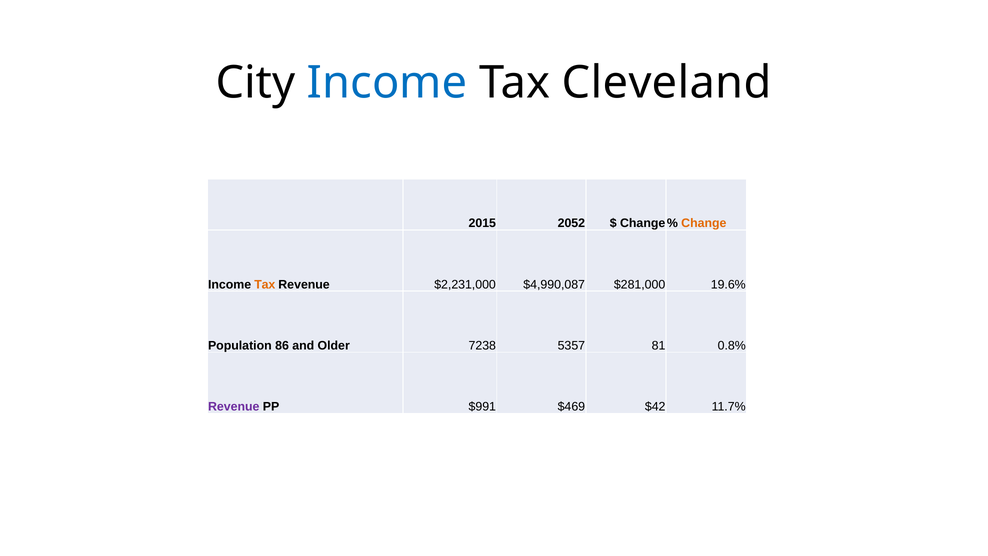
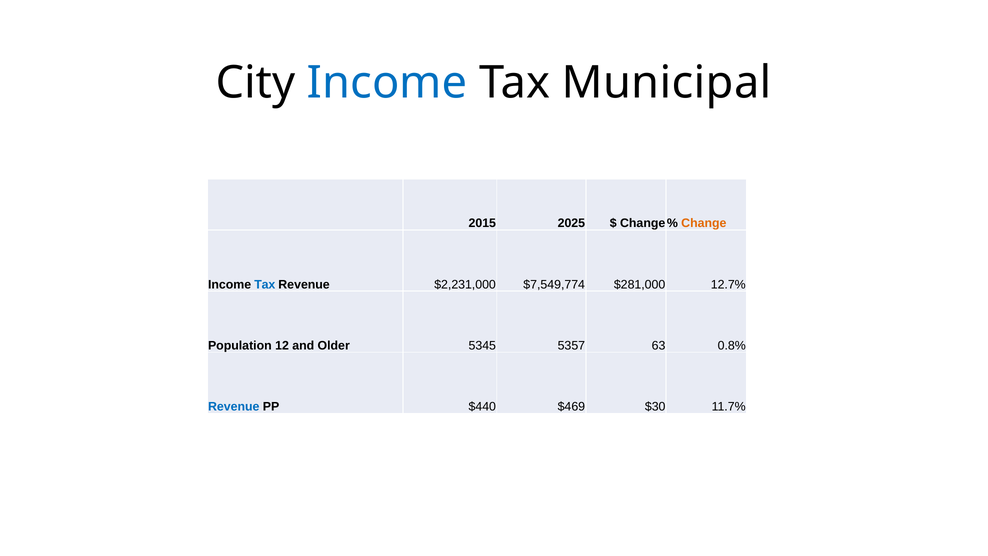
Cleveland: Cleveland -> Municipal
2052: 2052 -> 2025
Tax at (265, 284) colour: orange -> blue
$4,990,087: $4,990,087 -> $7,549,774
19.6%: 19.6% -> 12.7%
86: 86 -> 12
7238: 7238 -> 5345
81: 81 -> 63
Revenue at (234, 407) colour: purple -> blue
$991: $991 -> $440
$42: $42 -> $30
